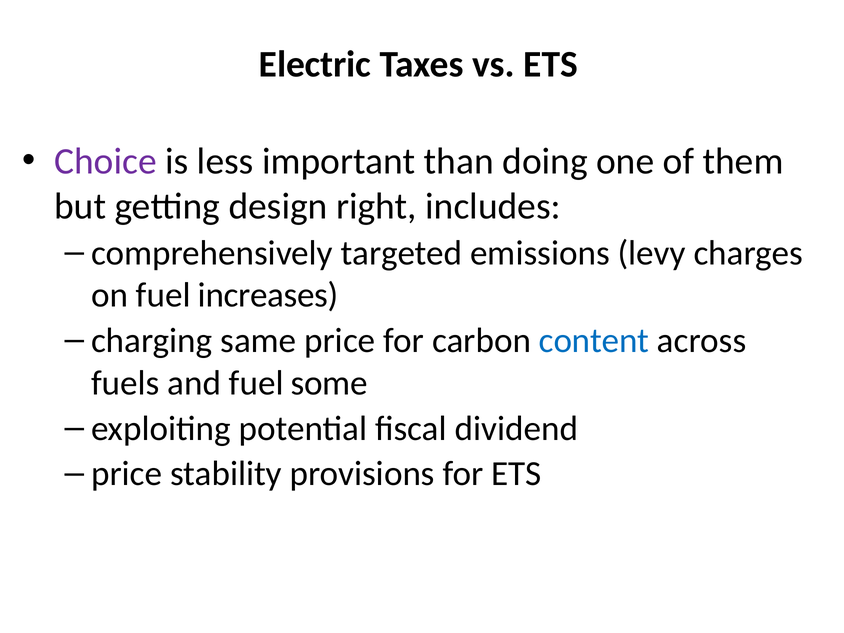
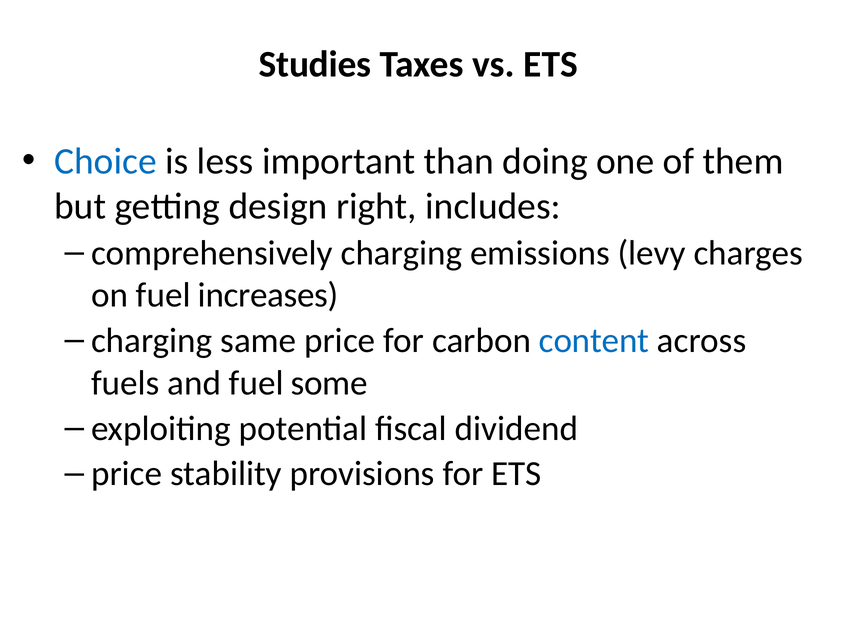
Electric: Electric -> Studies
Choice colour: purple -> blue
comprehensively targeted: targeted -> charging
